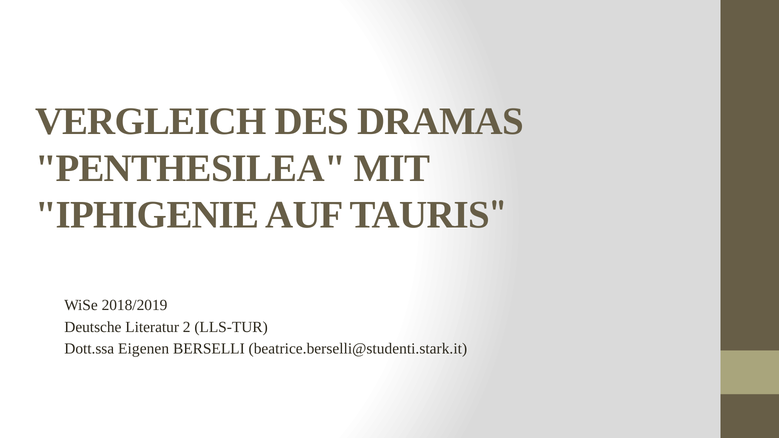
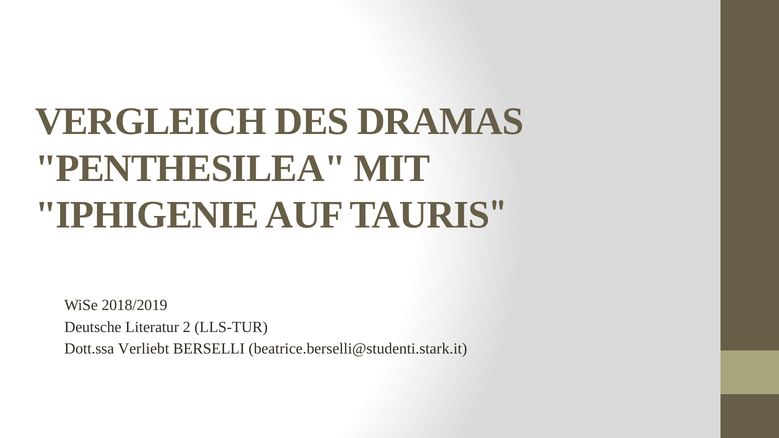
Eigenen: Eigenen -> Verliebt
